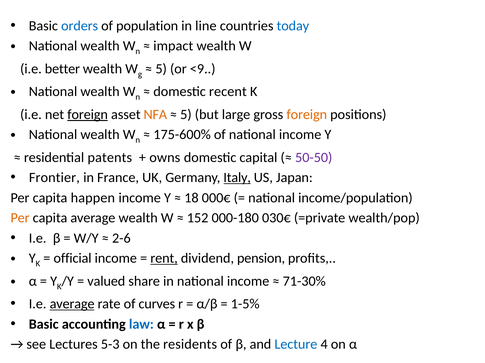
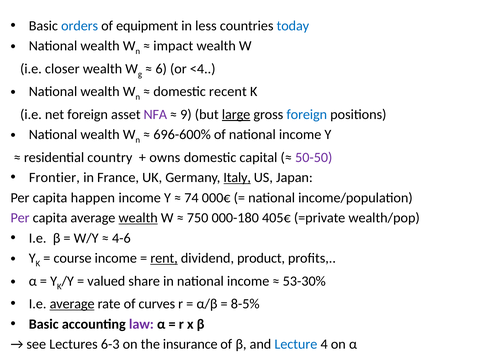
population: population -> equipment
line: line -> less
better: better -> closer
5 at (161, 69): 5 -> 6
<9: <9 -> <4
foreign at (88, 115) underline: present -> none
NFA colour: orange -> purple
5 at (186, 115): 5 -> 9
large underline: none -> present
foreign at (307, 115) colour: orange -> blue
175-600%: 175-600% -> 696-600%
patents: patents -> country
18: 18 -> 74
Per at (20, 218) colour: orange -> purple
wealth at (138, 218) underline: none -> present
152: 152 -> 750
030€: 030€ -> 405€
2-6: 2-6 -> 4-6
official: official -> course
pension: pension -> product
71-30%: 71-30% -> 53-30%
1-5%: 1-5% -> 8-5%
law colour: blue -> purple
5-3: 5-3 -> 6-3
residents: residents -> insurance
